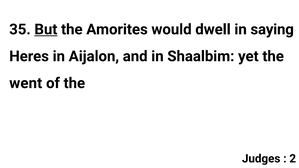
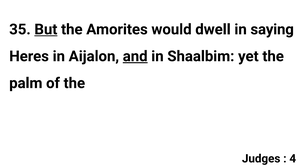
and underline: none -> present
went: went -> palm
2: 2 -> 4
